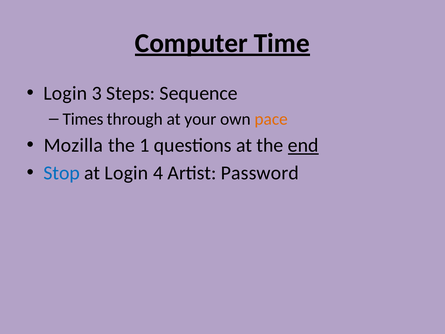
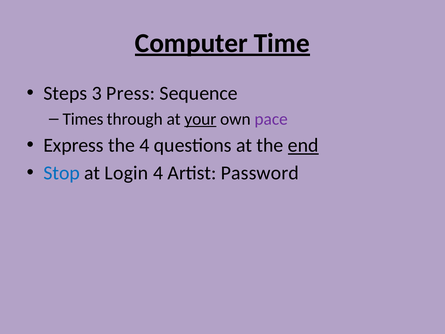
Login at (65, 93): Login -> Steps
Steps: Steps -> Press
your underline: none -> present
pace colour: orange -> purple
Mozilla: Mozilla -> Express
the 1: 1 -> 4
